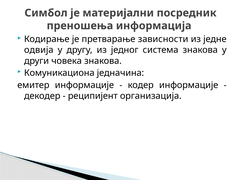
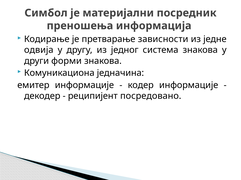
човека: човека -> форми
организација: организација -> посредовано
